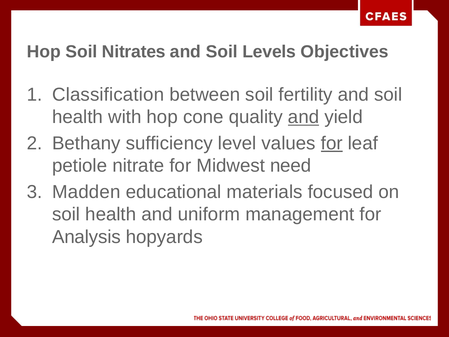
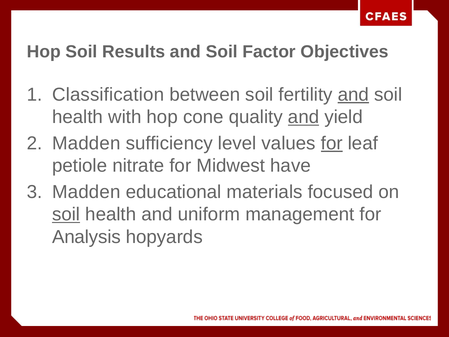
Nitrates: Nitrates -> Results
Levels: Levels -> Factor
and at (353, 95) underline: none -> present
Bethany at (86, 143): Bethany -> Madden
need: need -> have
soil at (66, 214) underline: none -> present
